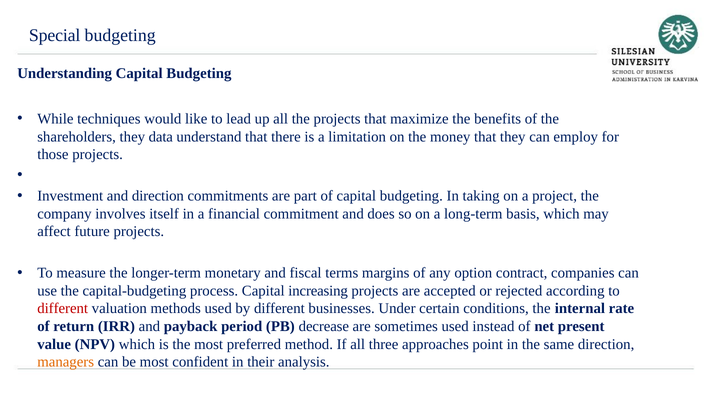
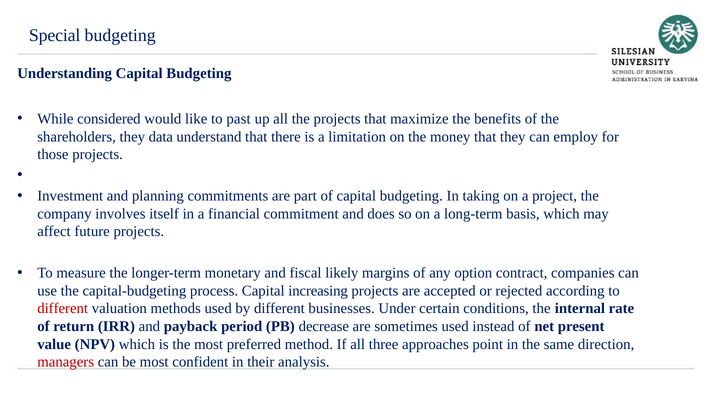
techniques: techniques -> considered
lead: lead -> past
and direction: direction -> planning
terms: terms -> likely
managers colour: orange -> red
